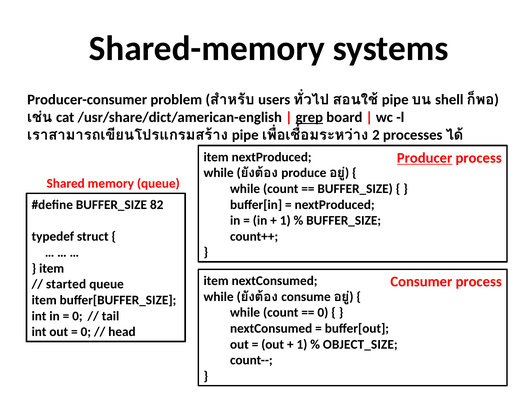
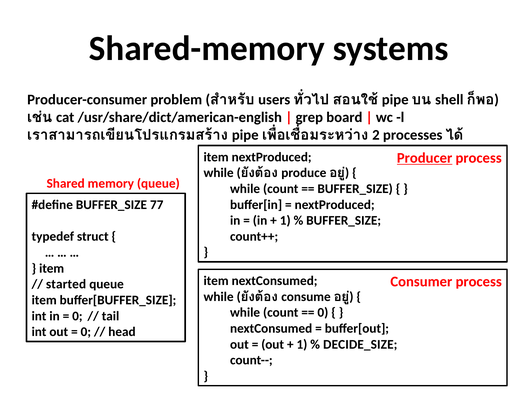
grep underline: present -> none
82: 82 -> 77
OBJECT_SIZE: OBJECT_SIZE -> DECIDE_SIZE
